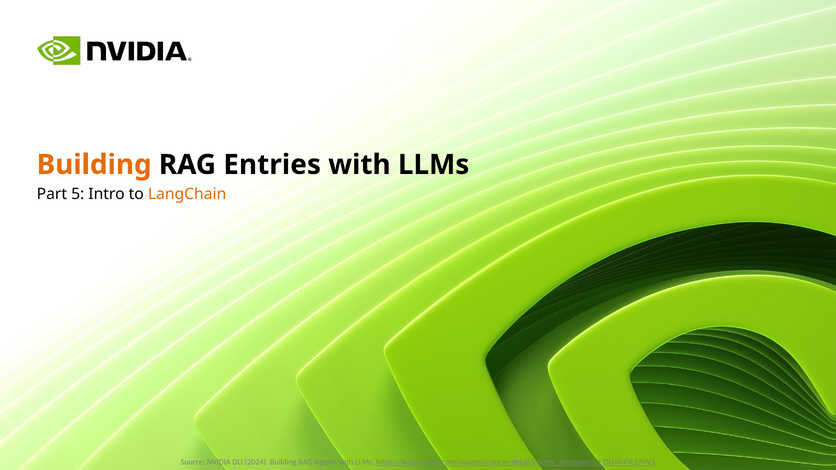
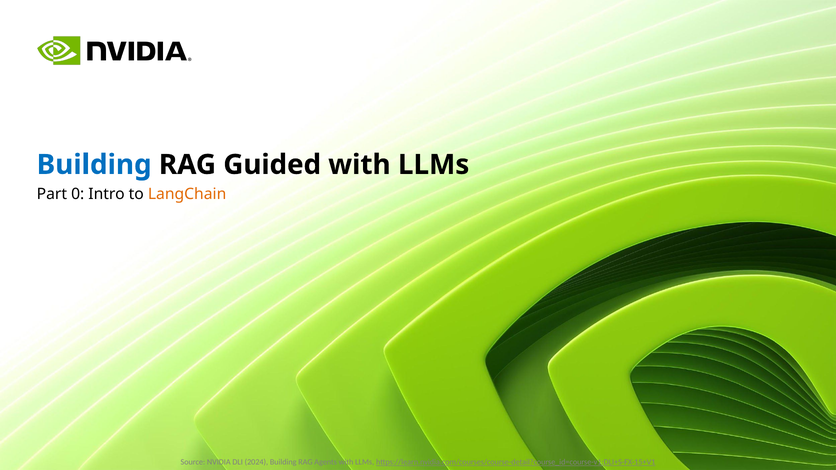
Building at (94, 165) colour: orange -> blue
Entries: Entries -> Guided
5: 5 -> 0
